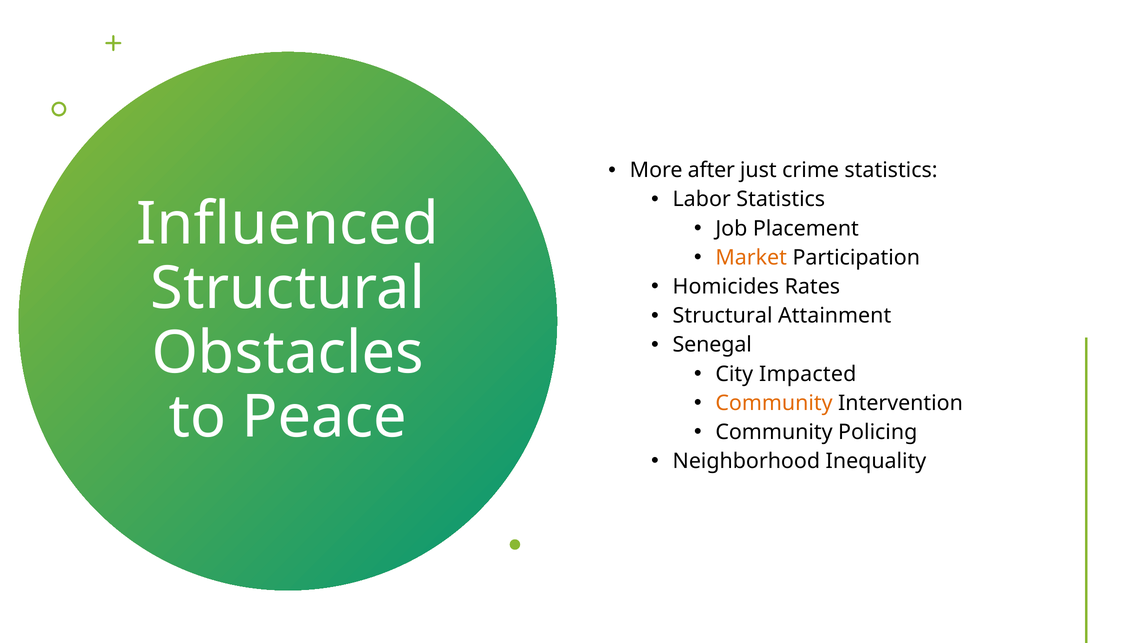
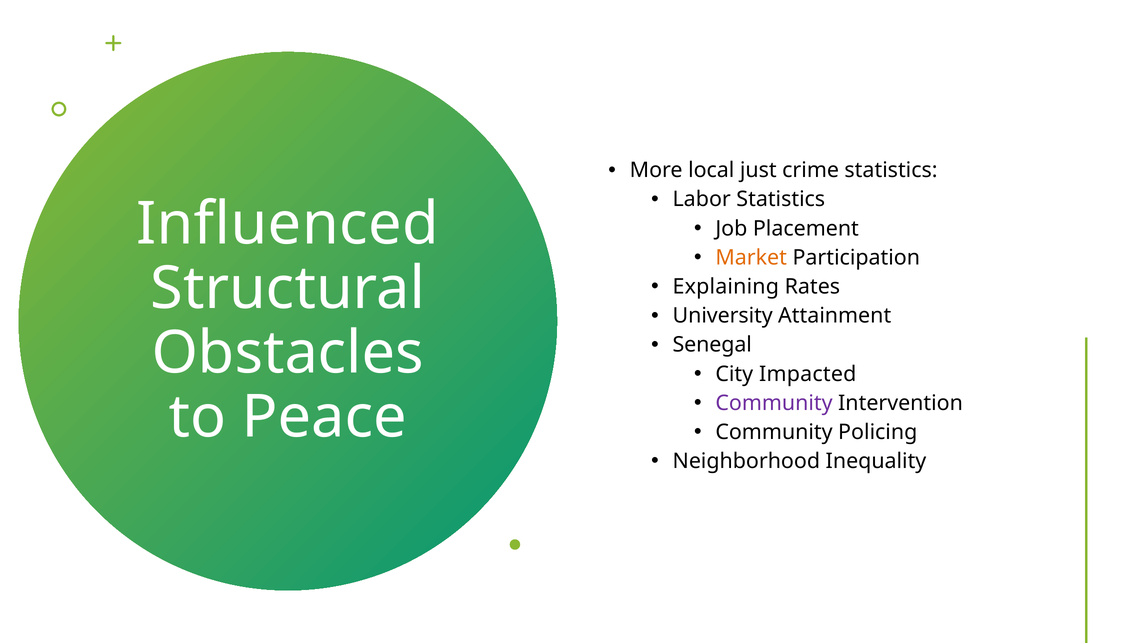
after: after -> local
Homicides: Homicides -> Explaining
Structural at (723, 316): Structural -> University
Community at (774, 403) colour: orange -> purple
